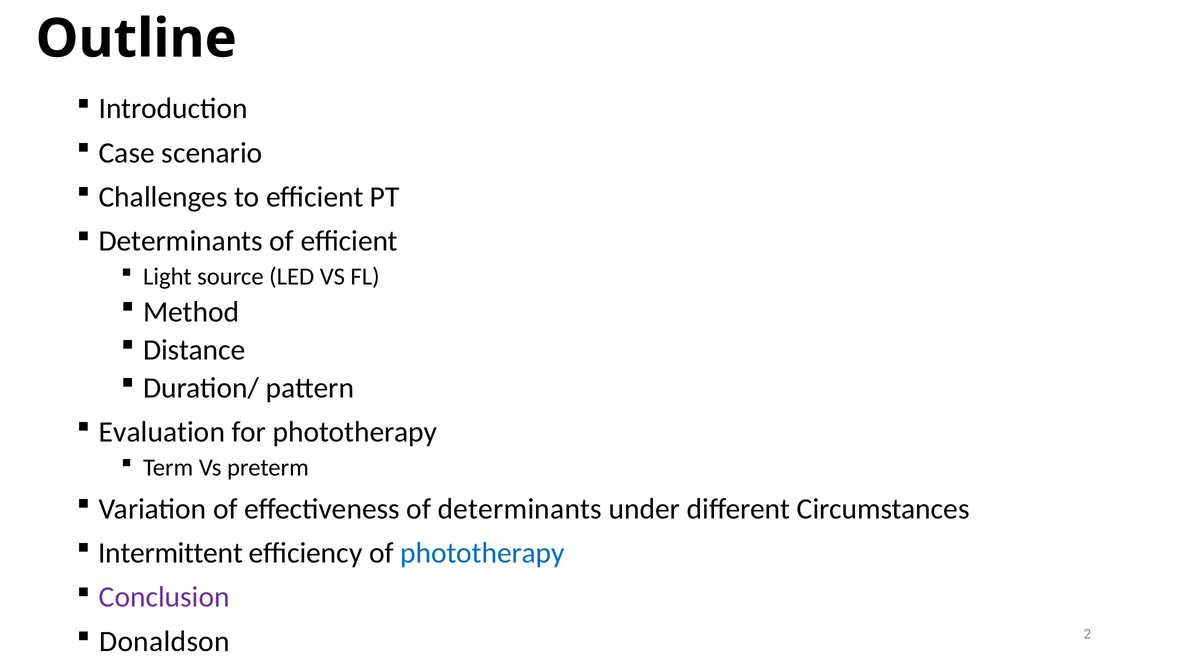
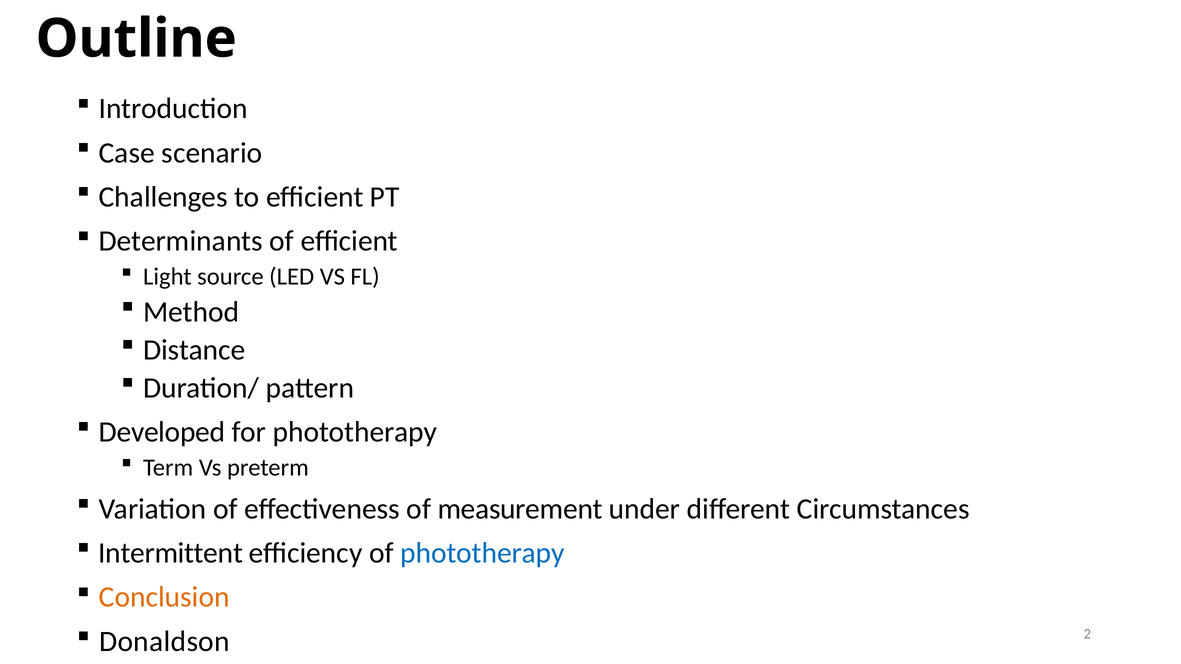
Evaluation: Evaluation -> Developed
of determinants: determinants -> measurement
Conclusion colour: purple -> orange
